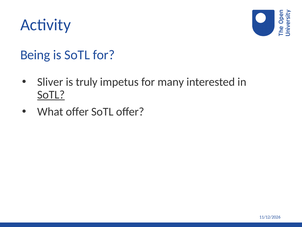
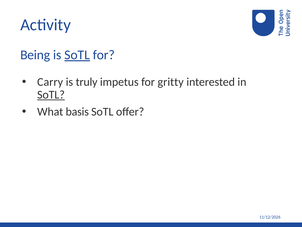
SoTL at (77, 55) underline: none -> present
Sliver: Sliver -> Carry
many: many -> gritty
What offer: offer -> basis
